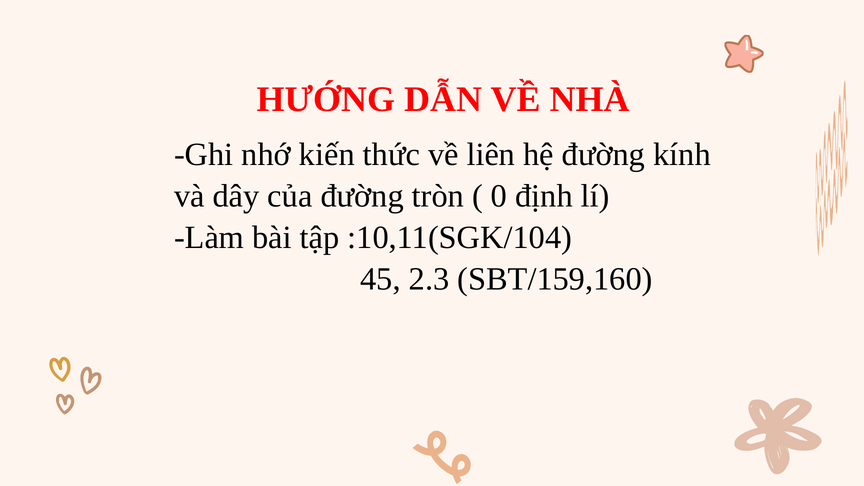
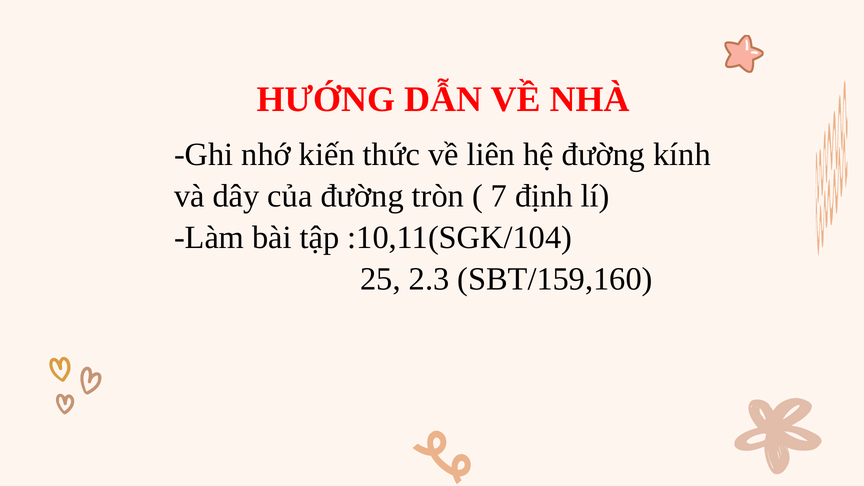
0: 0 -> 7
45: 45 -> 25
